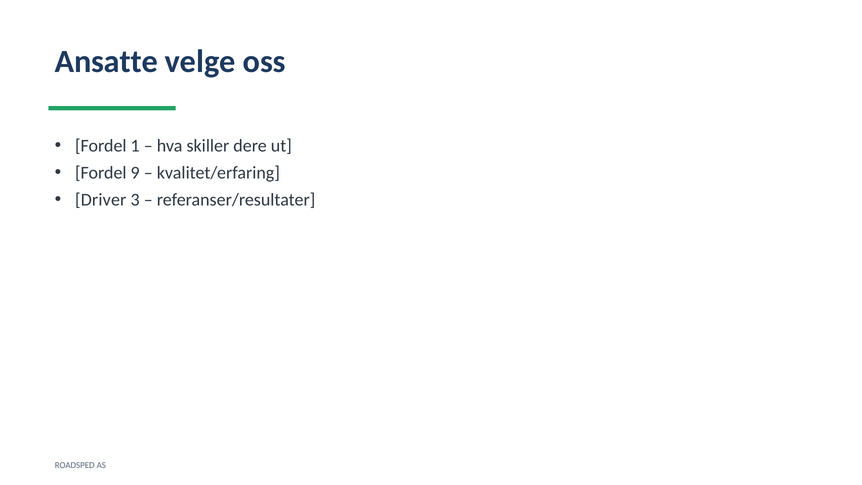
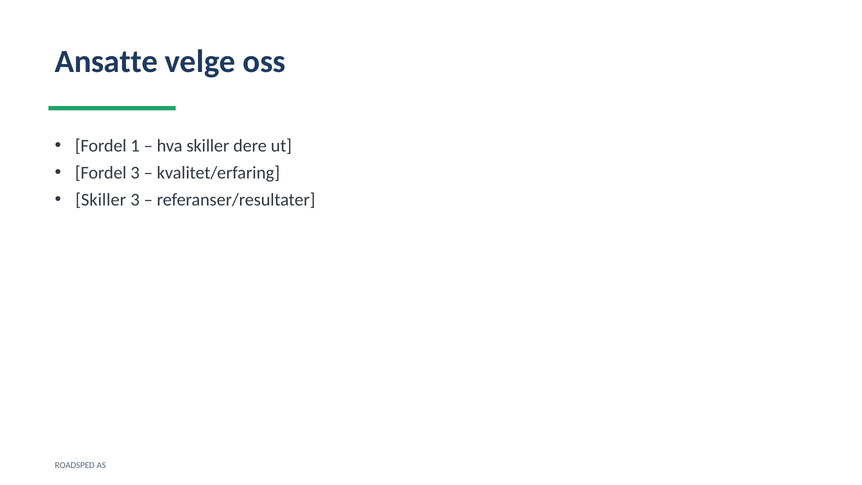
Fordel 9: 9 -> 3
Driver at (101, 200): Driver -> Skiller
